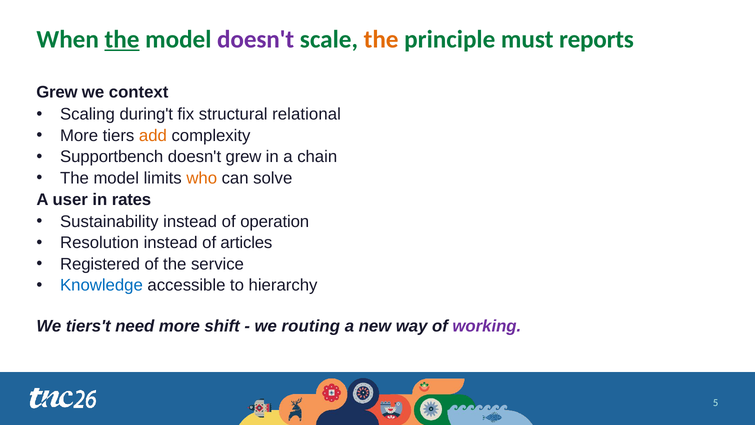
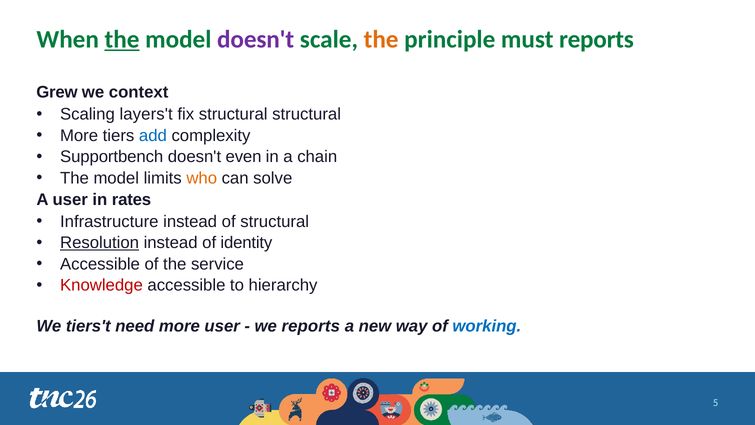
during't: during't -> layers't
structural relational: relational -> structural
add colour: orange -> blue
doesn't grew: grew -> even
Sustainability: Sustainability -> Infrastructure
of operation: operation -> structural
Resolution underline: none -> present
articles: articles -> identity
Registered at (100, 264): Registered -> Accessible
Knowledge colour: blue -> red
more shift: shift -> user
we routing: routing -> reports
working colour: purple -> blue
